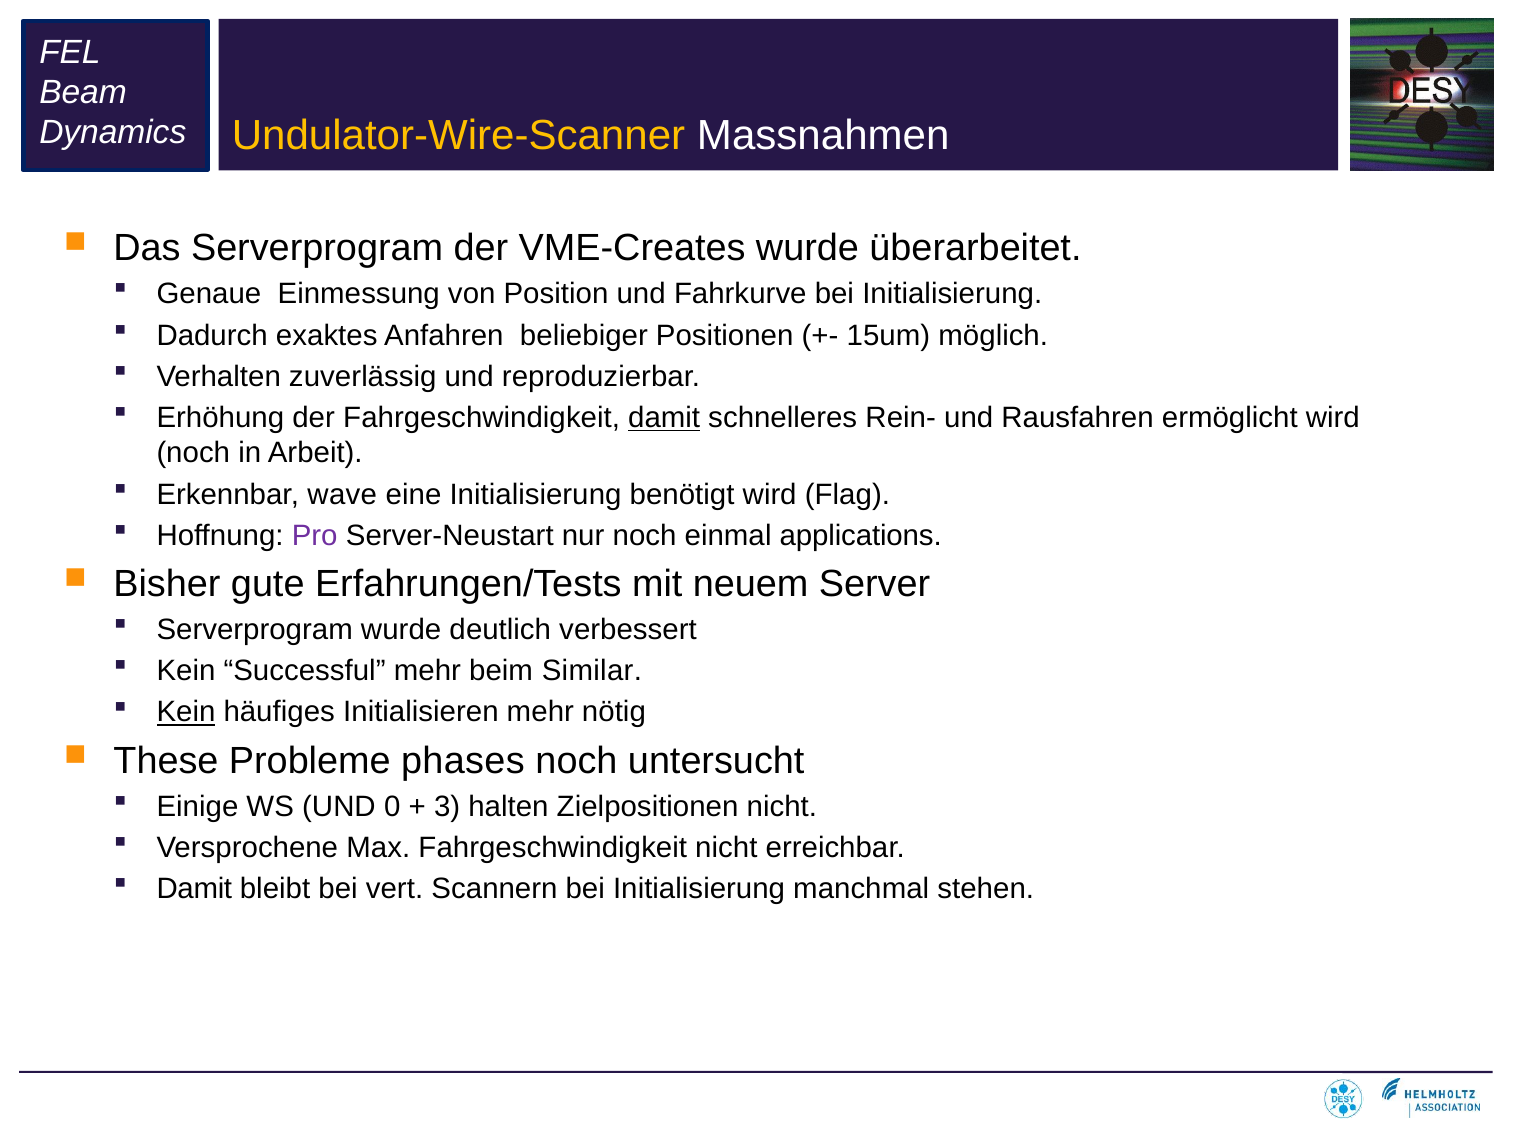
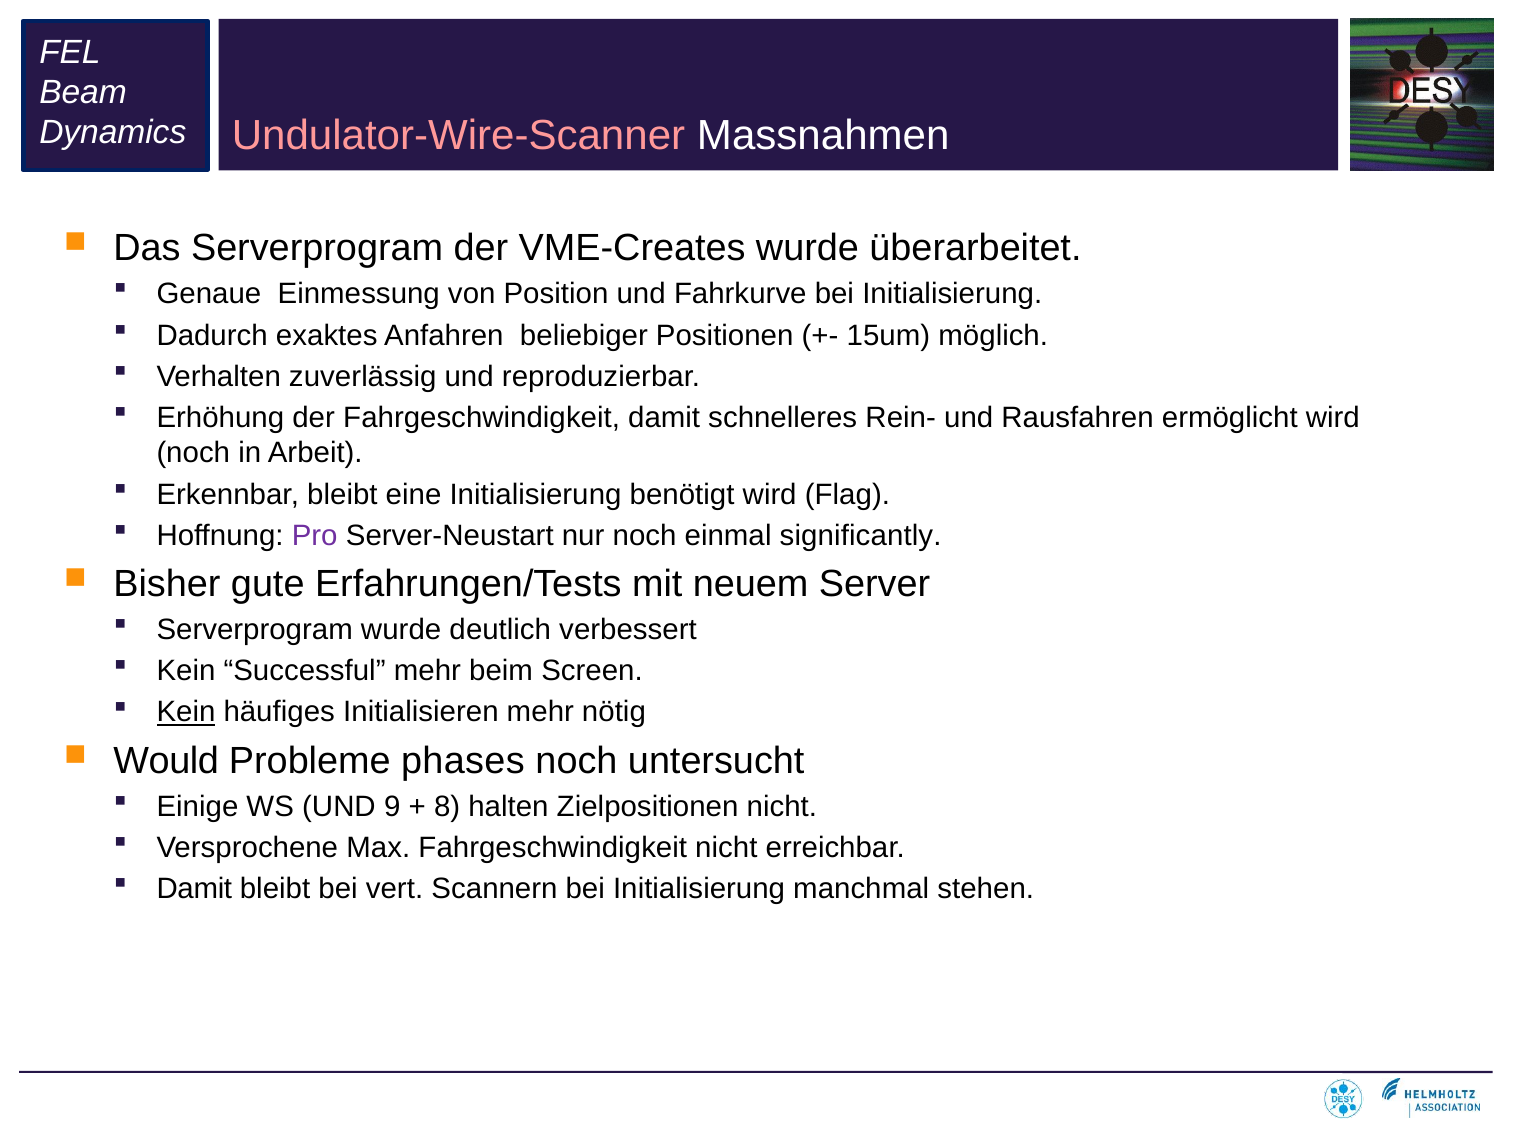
Undulator-Wire-Scanner colour: yellow -> pink
damit at (664, 418) underline: present -> none
Erkennbar wave: wave -> bleibt
applications: applications -> significantly
Similar: Similar -> Screen
These: These -> Would
0: 0 -> 9
3: 3 -> 8
